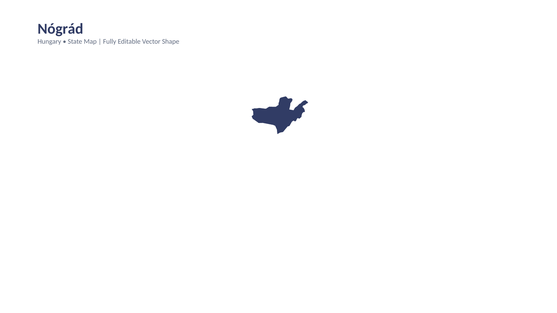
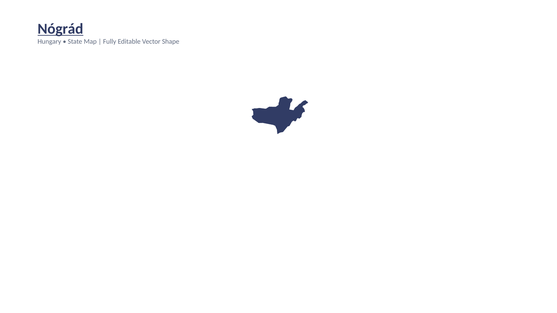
Nógrád underline: none -> present
